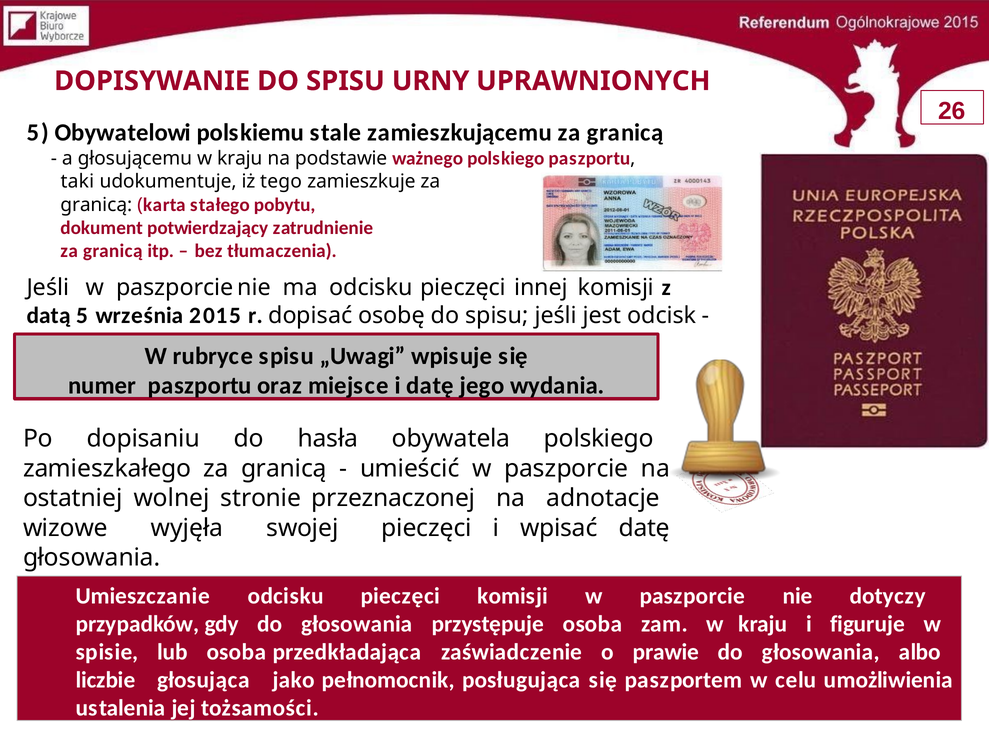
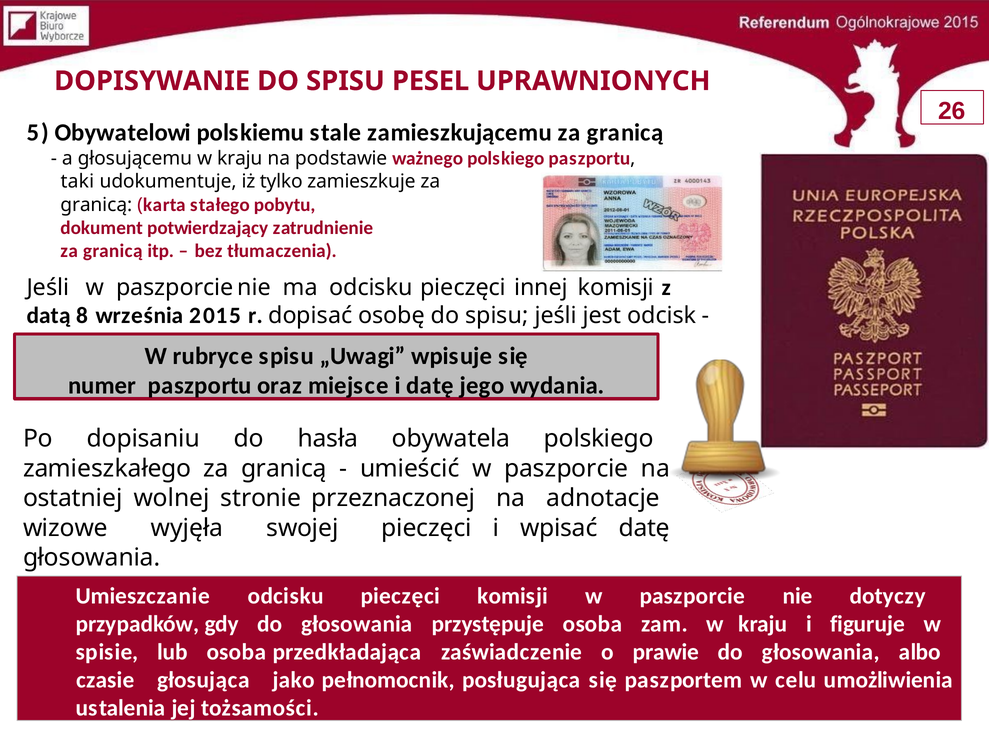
URNY: URNY -> PESEL
tego: tego -> tylko
datą 5: 5 -> 8
liczbie: liczbie -> czasie
